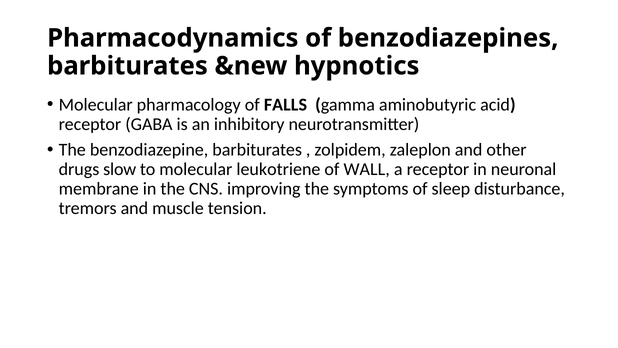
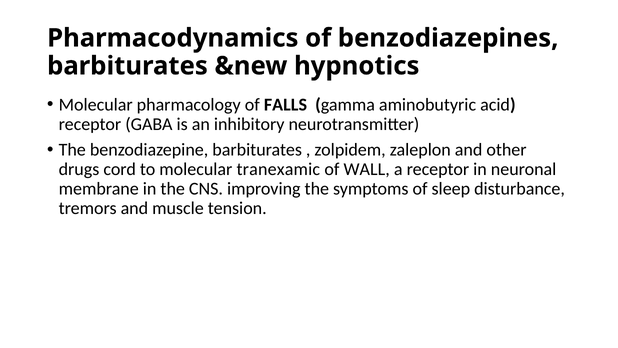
slow: slow -> cord
leukotriene: leukotriene -> tranexamic
